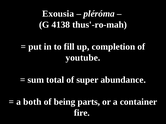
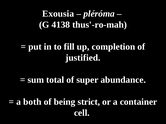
youtube: youtube -> justified
parts: parts -> strict
fire: fire -> cell
